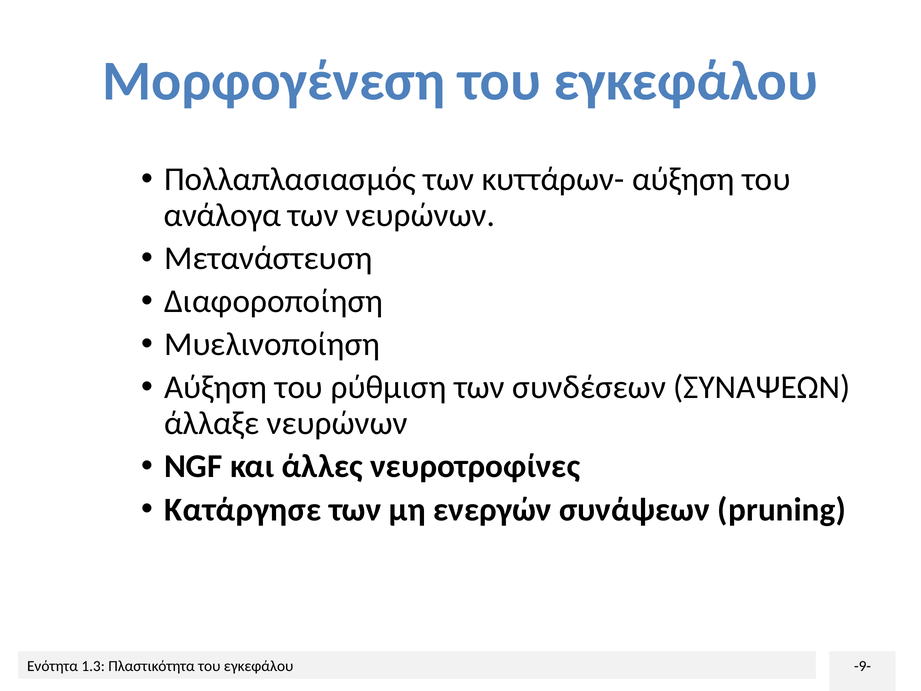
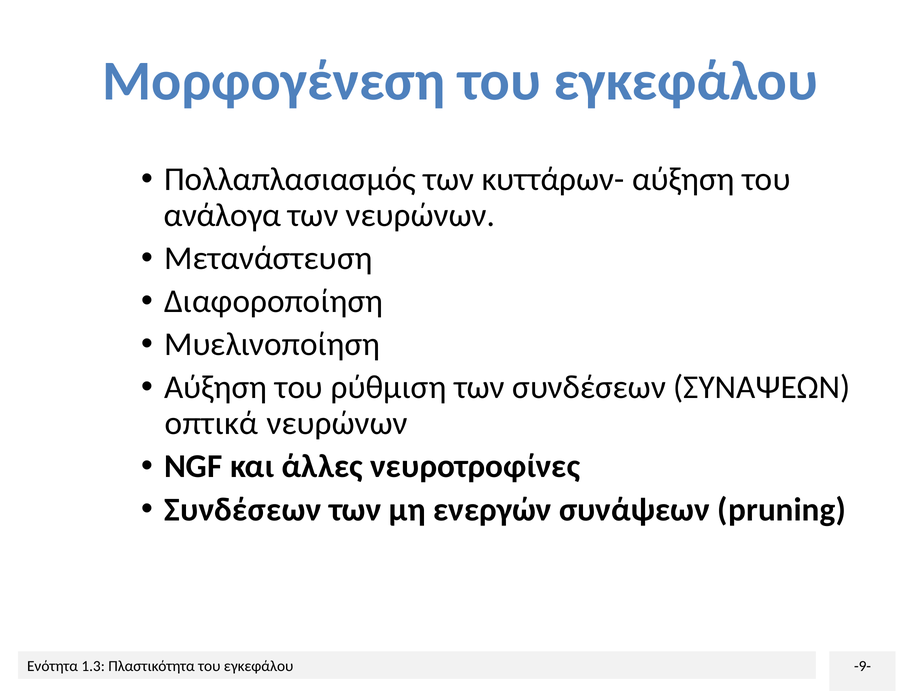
άλλαξε: άλλαξε -> οπτικά
Κατάργησε at (243, 509): Κατάργησε -> Συνδέσεων
